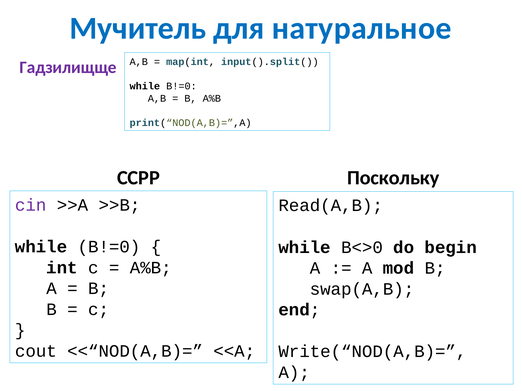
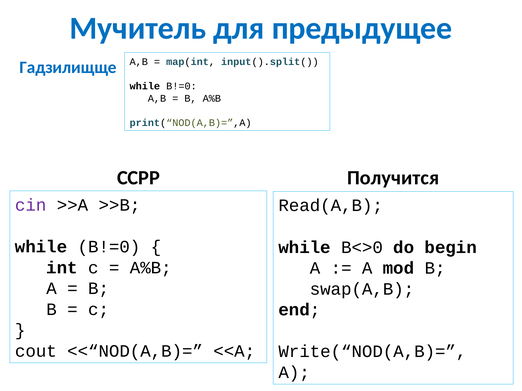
натуральное: натуральное -> предыдущее
Гадзилищще colour: purple -> blue
Поскольку: Поскольку -> Получится
